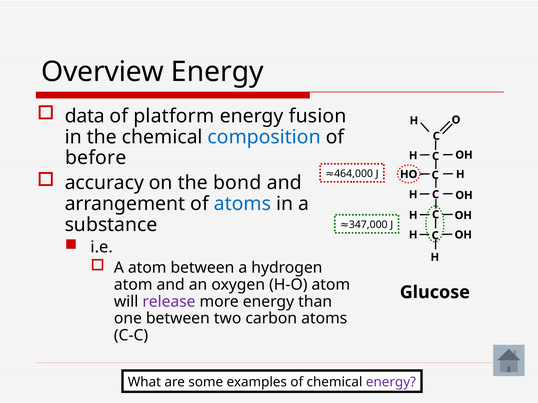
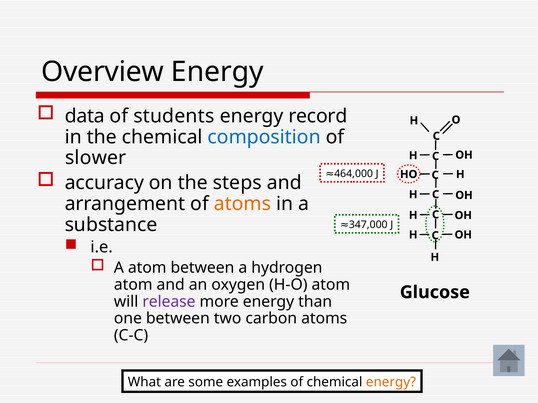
platform: platform -> students
fusion: fusion -> record
before: before -> slower
bond: bond -> steps
atoms at (242, 204) colour: blue -> orange
energy at (391, 383) colour: purple -> orange
